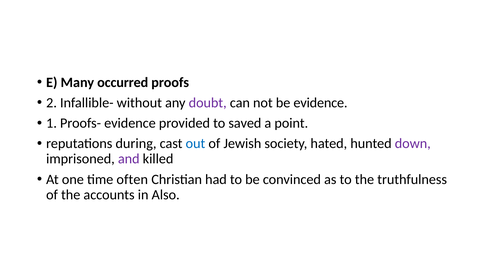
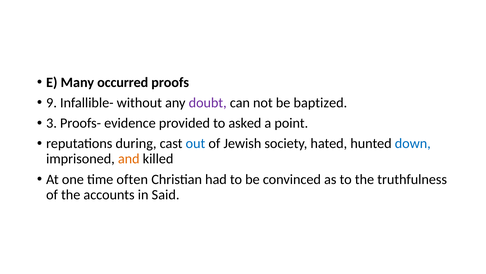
2: 2 -> 9
be evidence: evidence -> baptized
1: 1 -> 3
saved: saved -> asked
down colour: purple -> blue
and colour: purple -> orange
Also: Also -> Said
